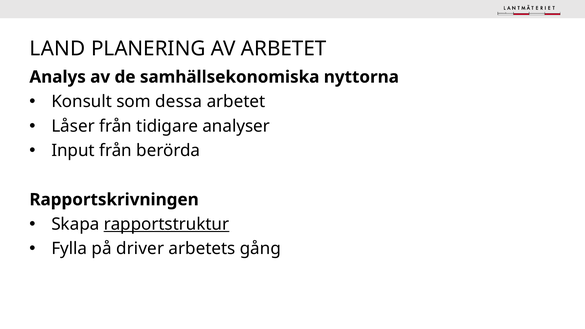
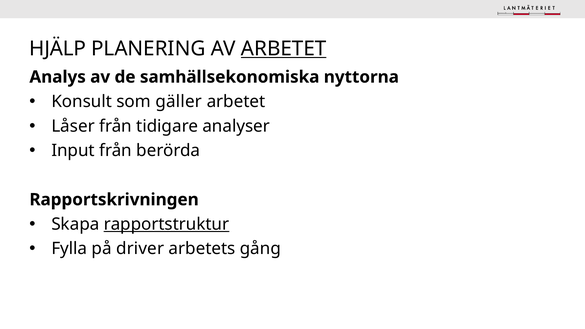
LAND: LAND -> HJÄLP
ARBETET at (284, 49) underline: none -> present
dessa: dessa -> gäller
